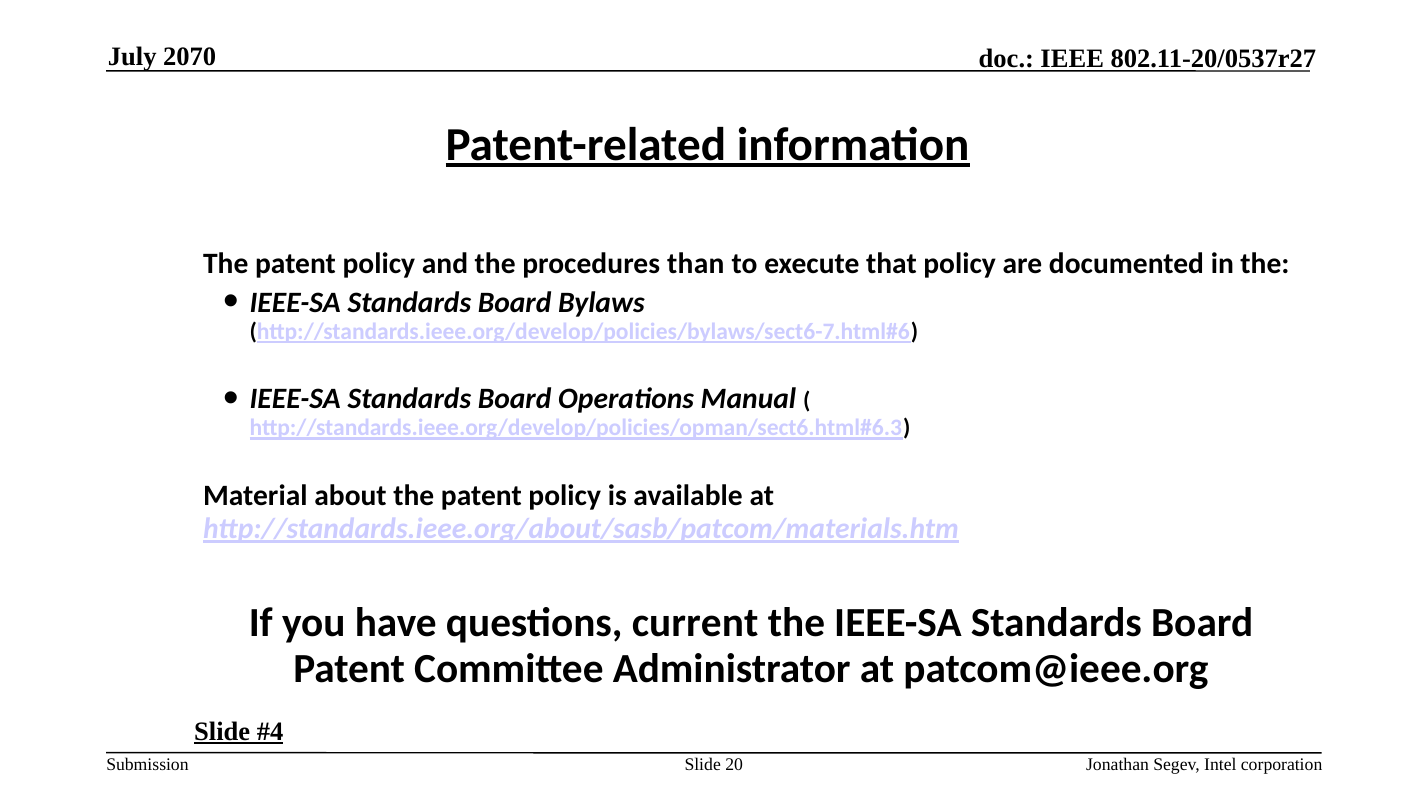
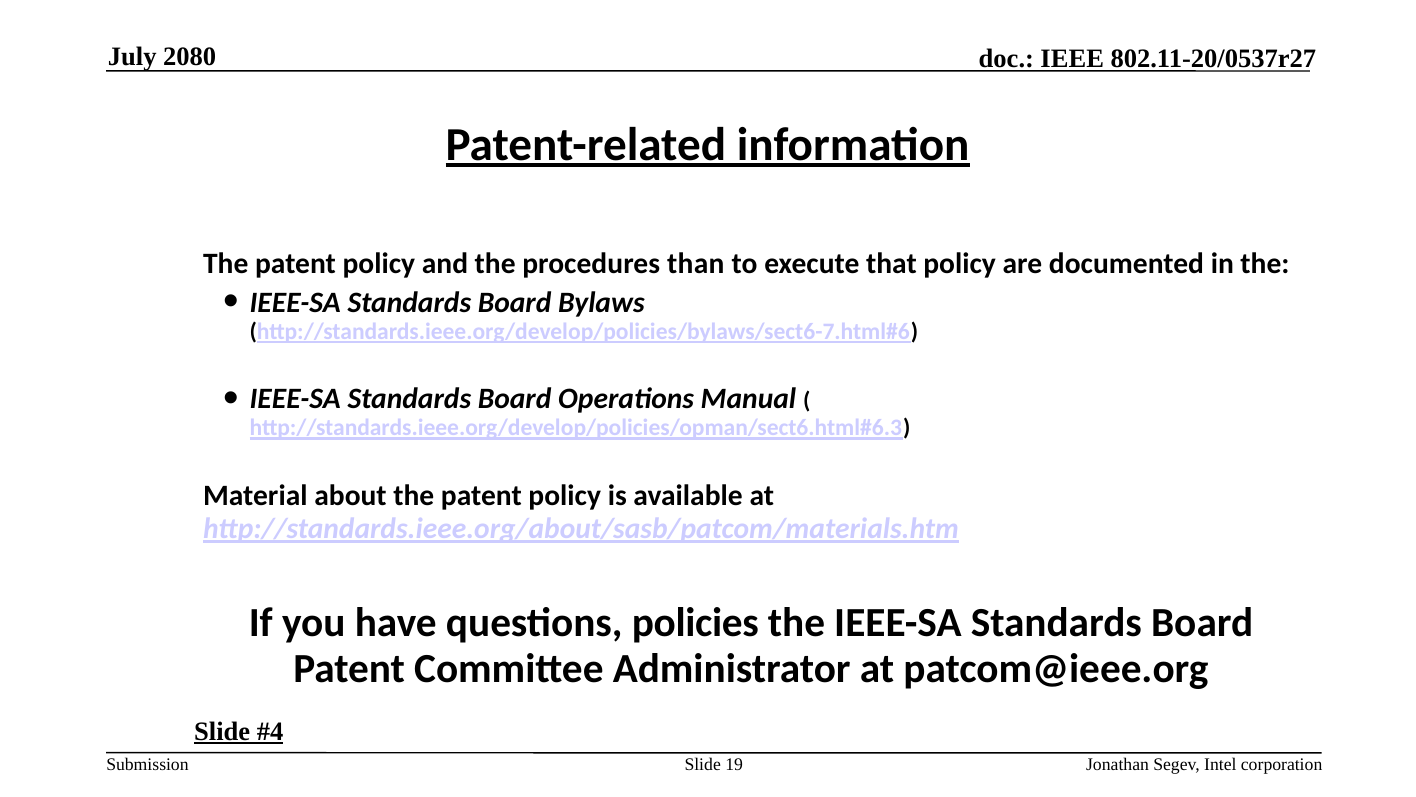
2070: 2070 -> 2080
current: current -> policies
20: 20 -> 19
